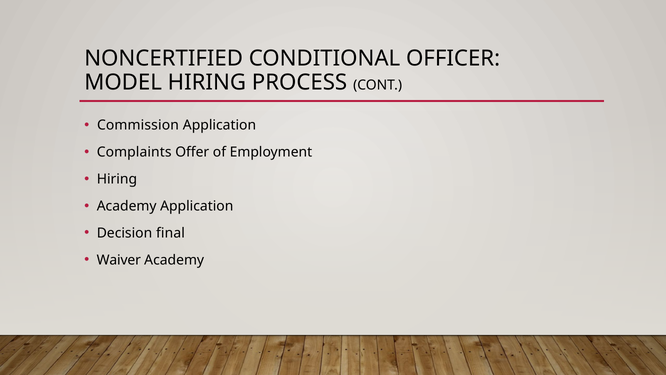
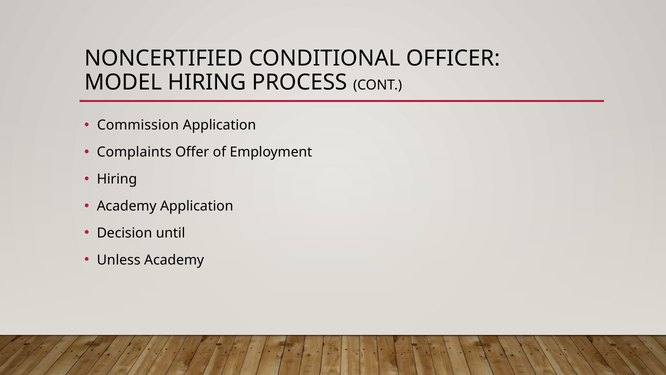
final: final -> until
Waiver: Waiver -> Unless
